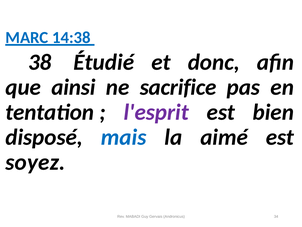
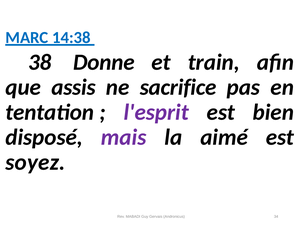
Étudié: Étudié -> Donne
donc: donc -> train
ainsi: ainsi -> assis
mais colour: blue -> purple
